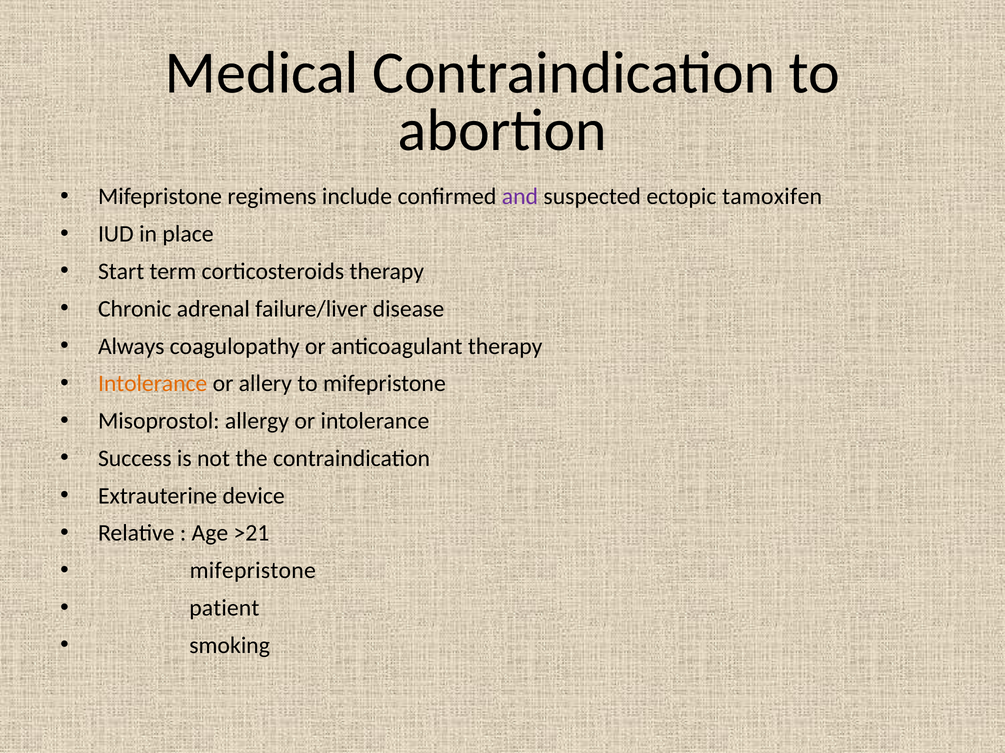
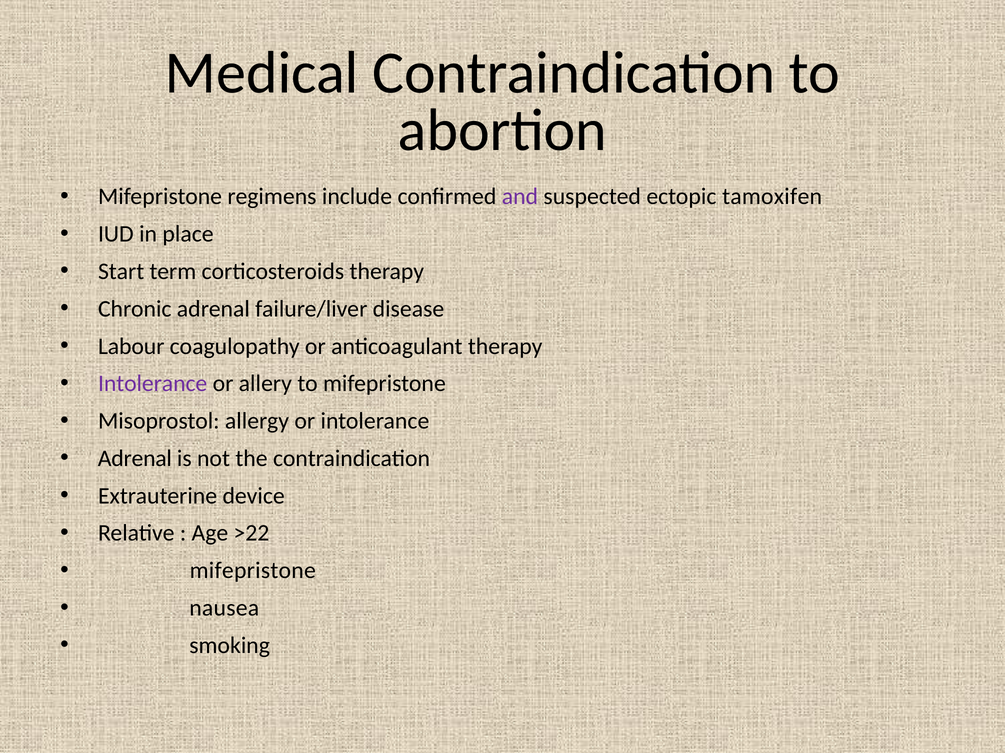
Always: Always -> Labour
Intolerance at (153, 384) colour: orange -> purple
Success at (135, 459): Success -> Adrenal
>21: >21 -> >22
patient: patient -> nausea
